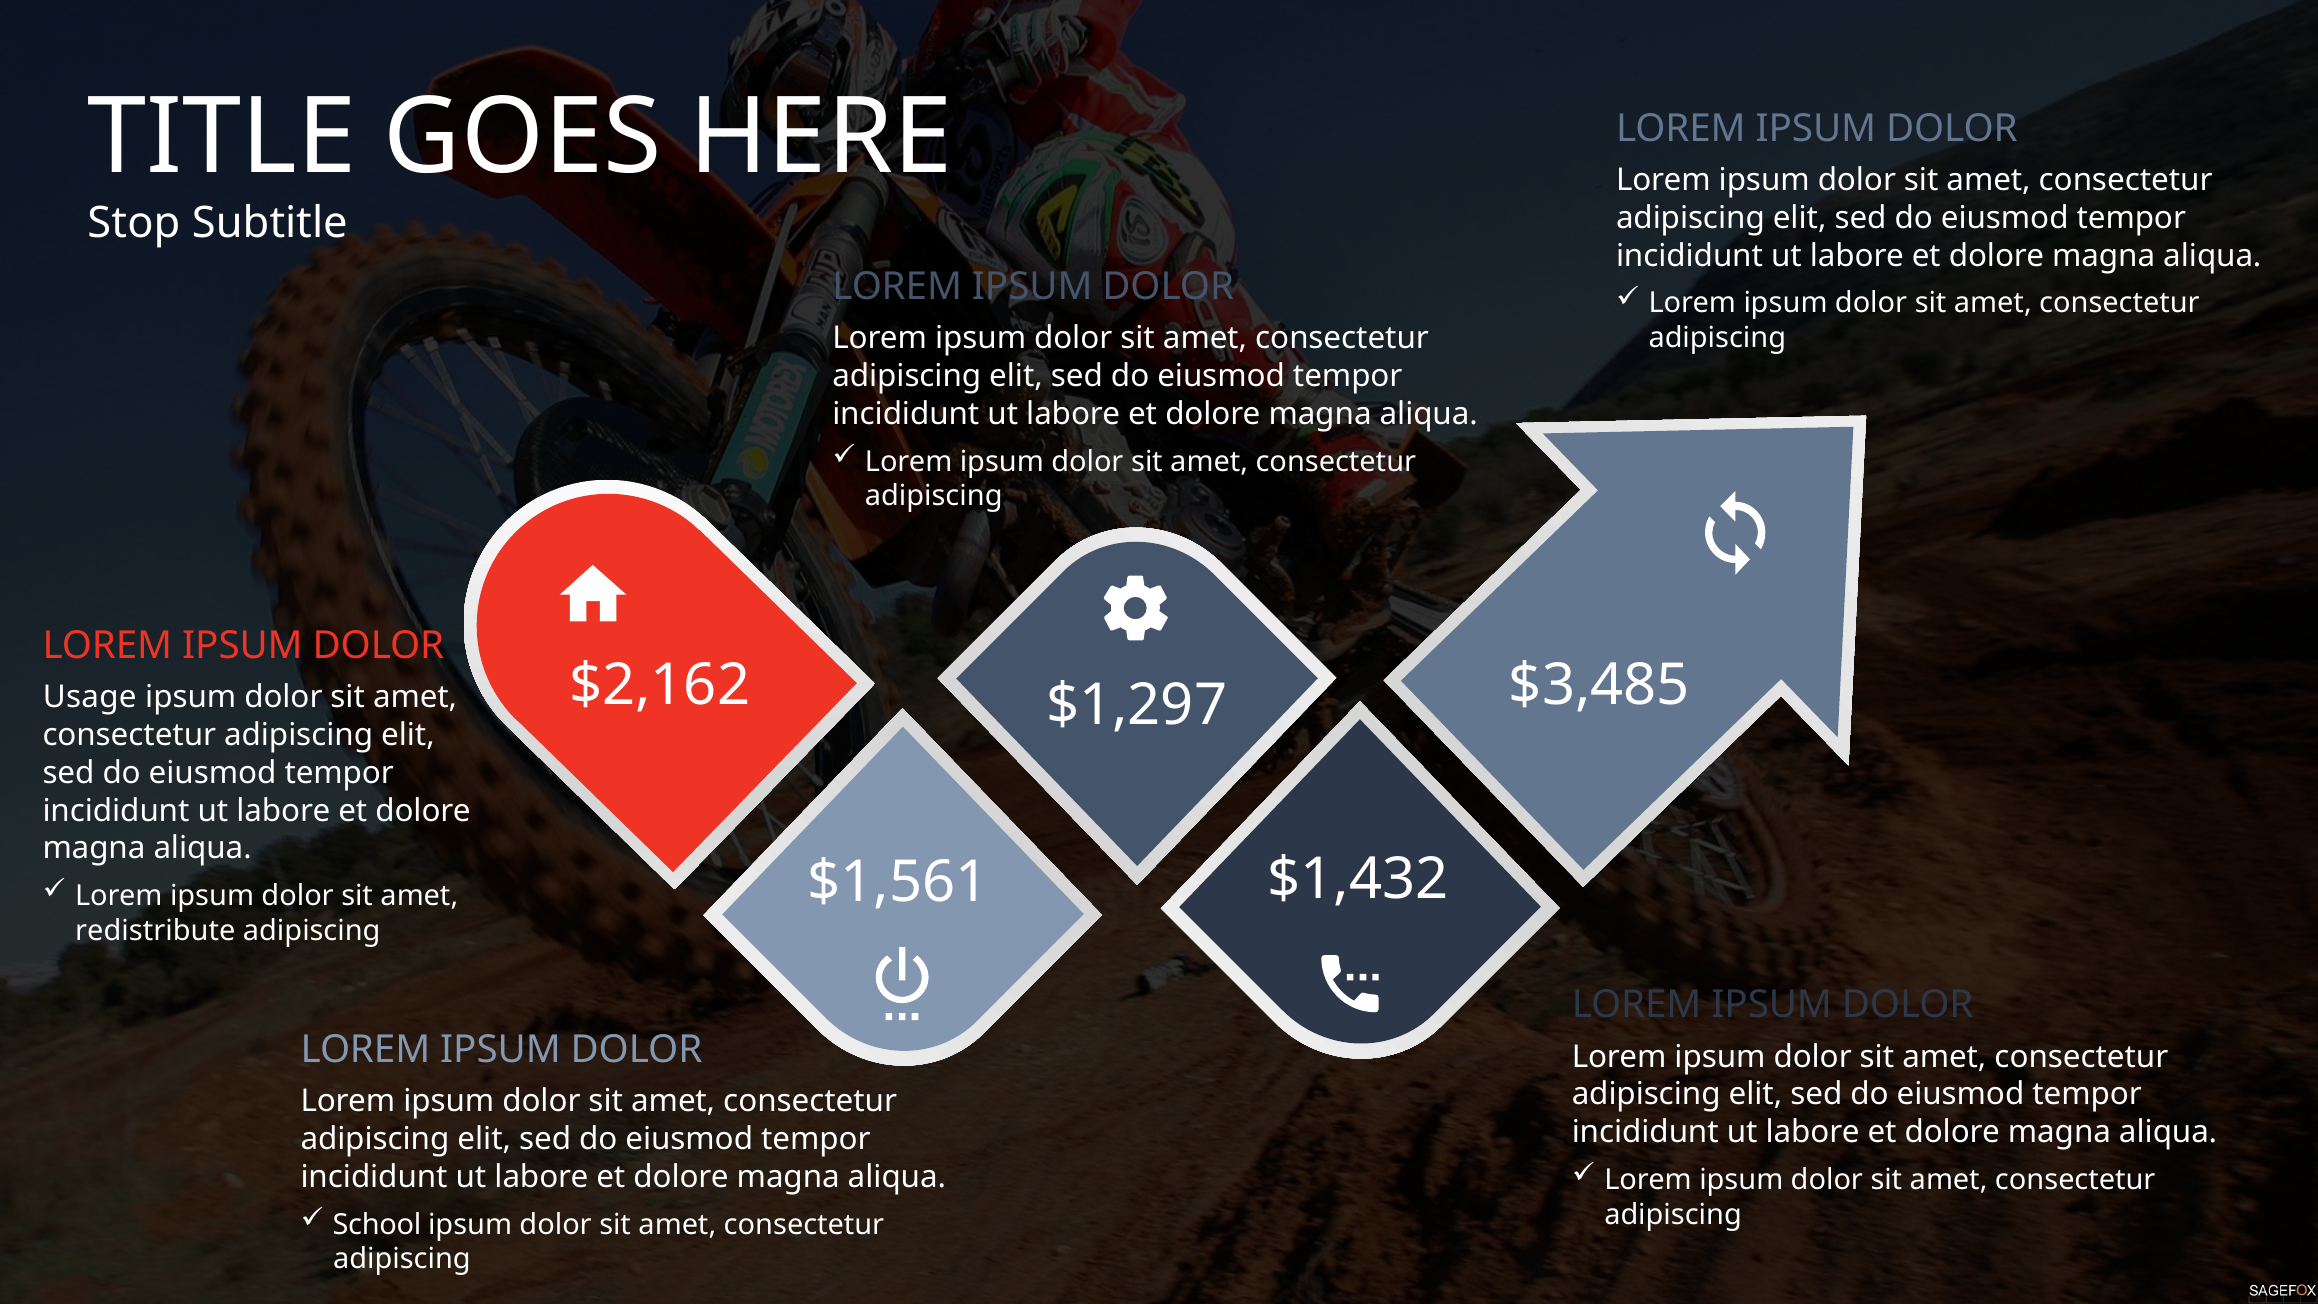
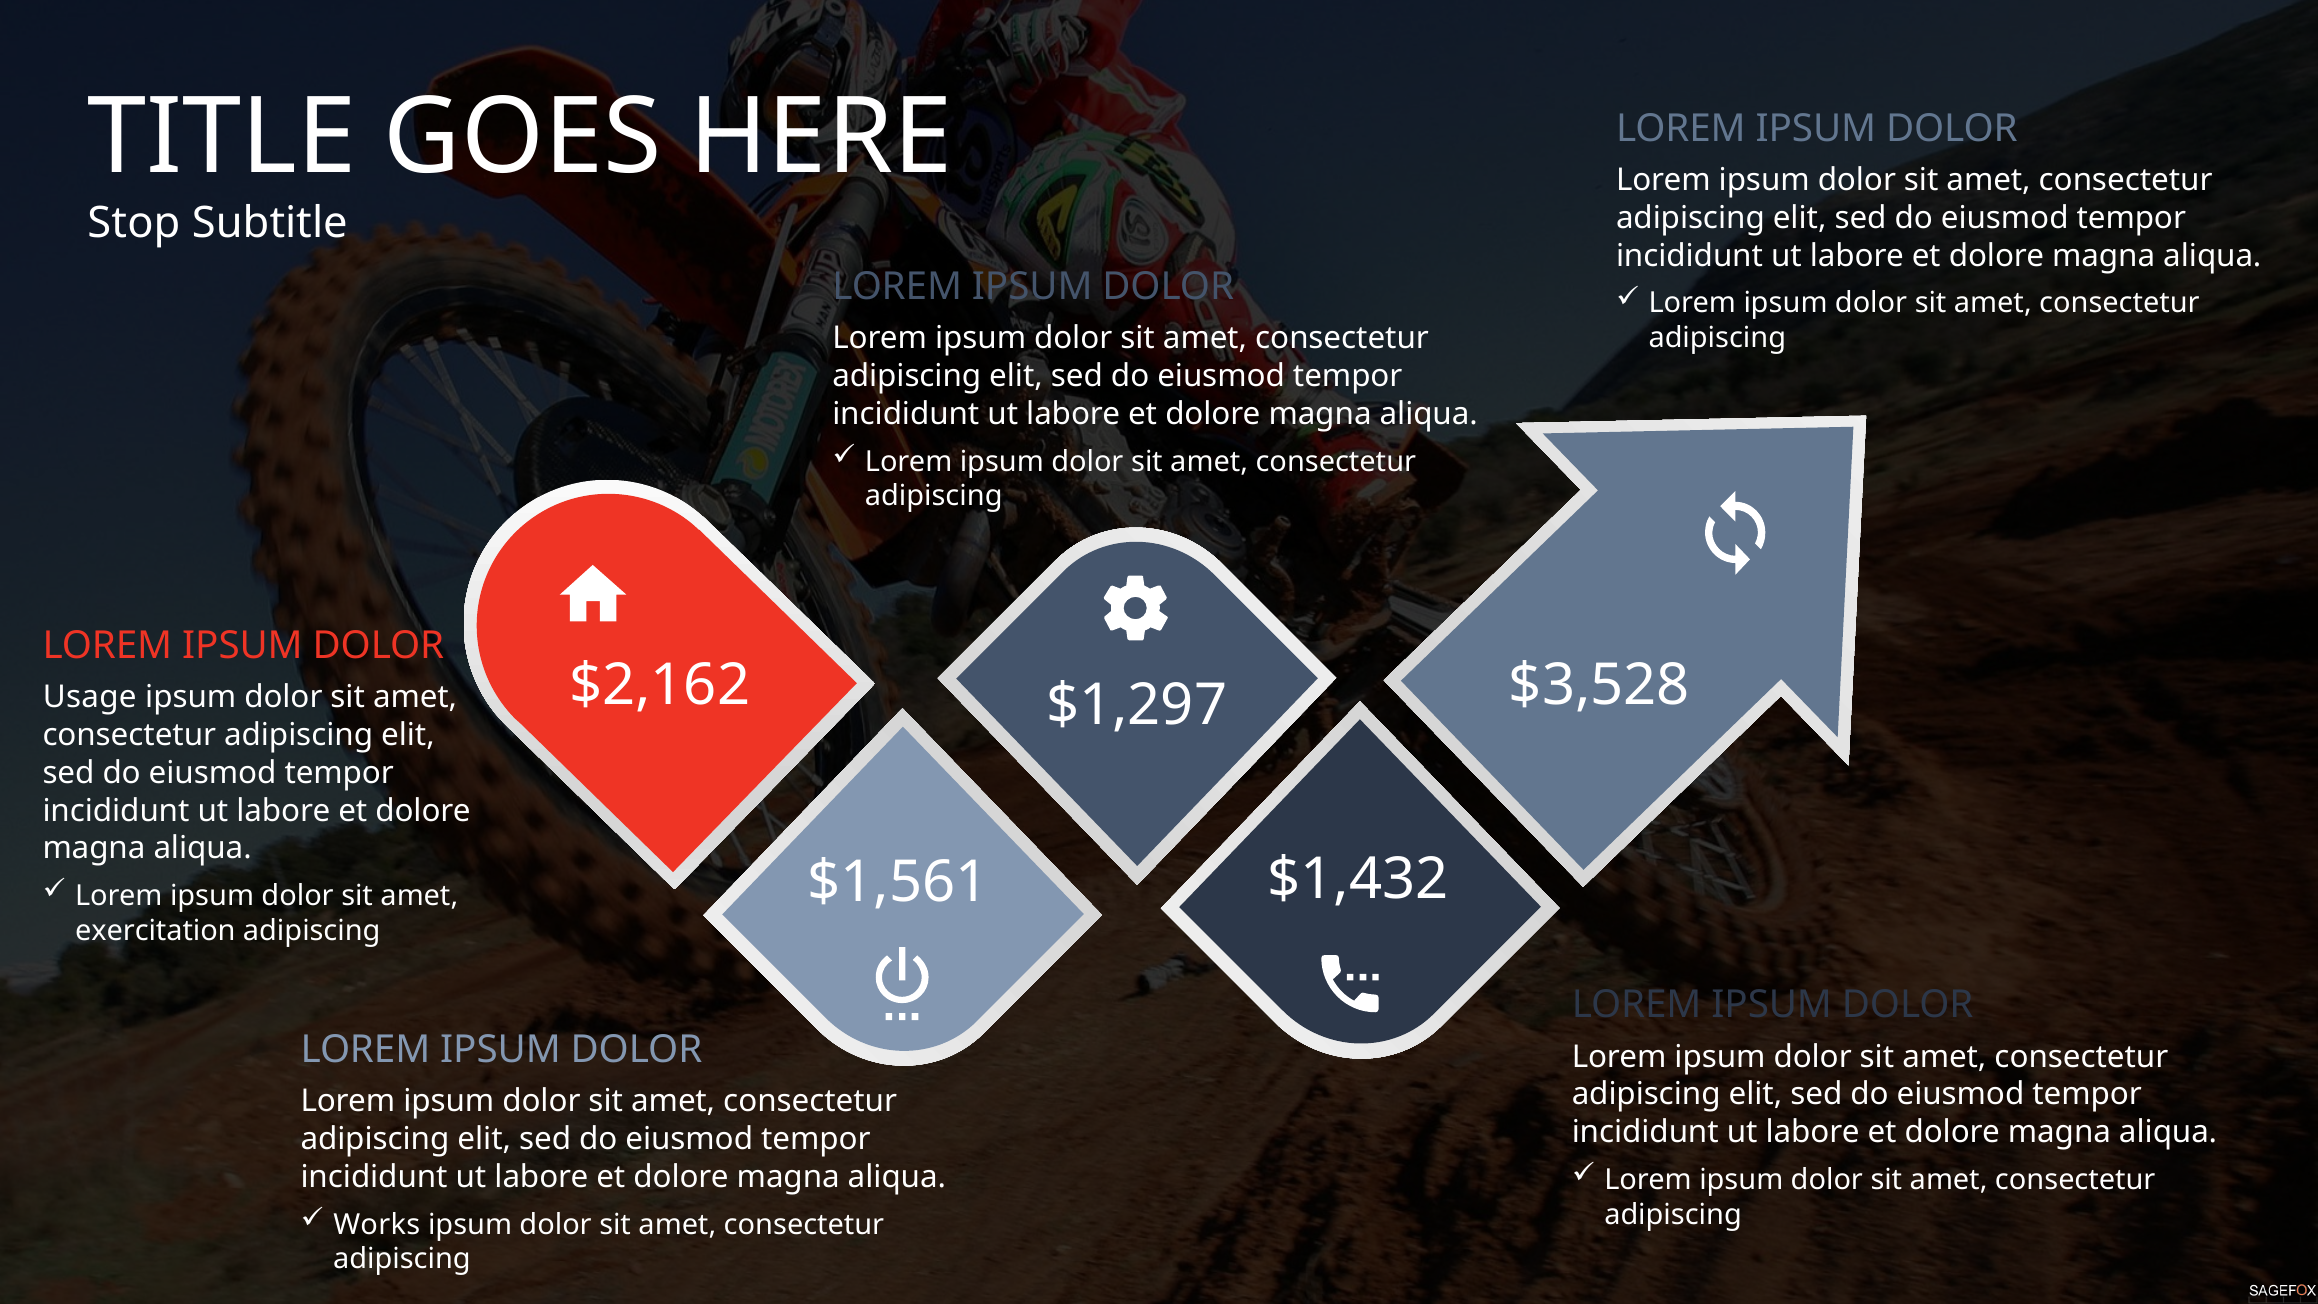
$3,485: $3,485 -> $3,528
redistribute: redistribute -> exercitation
School: School -> Works
